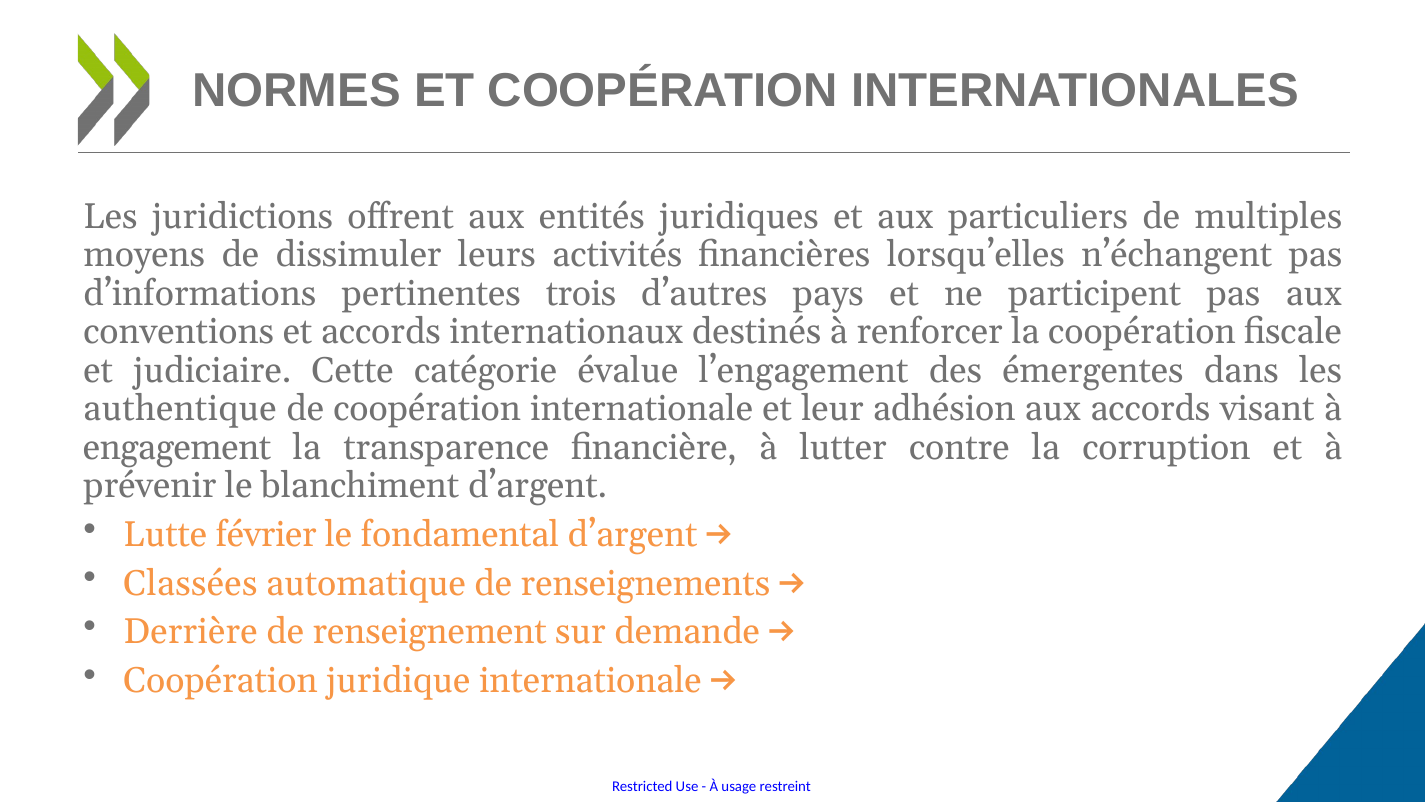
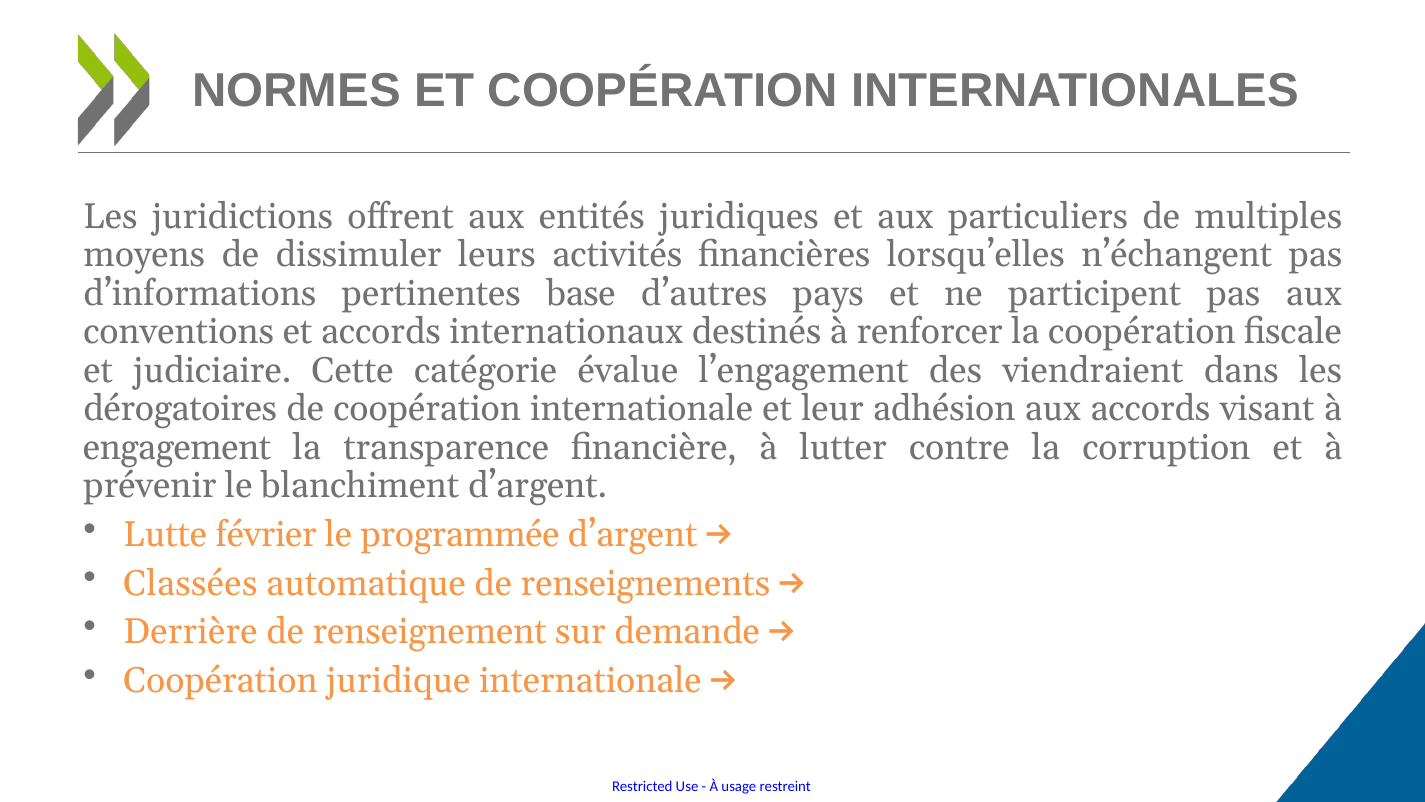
trois: trois -> base
émergentes: émergentes -> viendraient
authentique: authentique -> dérogatoires
fondamental: fondamental -> programmée
